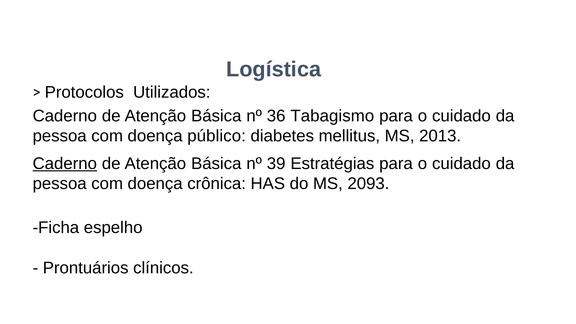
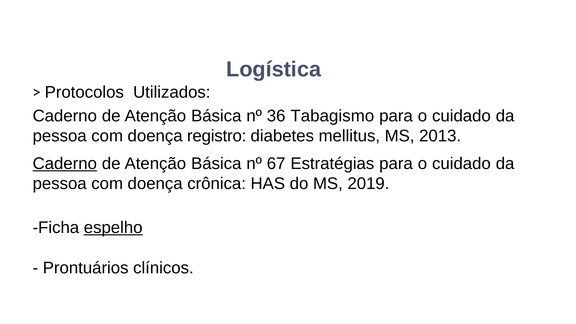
público: público -> registro
39: 39 -> 67
2093: 2093 -> 2019
espelho underline: none -> present
